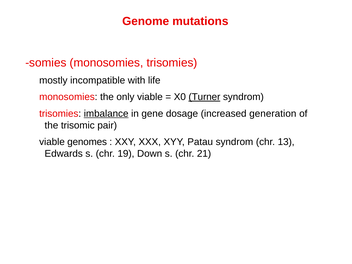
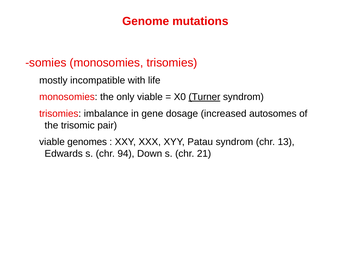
imbalance underline: present -> none
generation: generation -> autosomes
19: 19 -> 94
